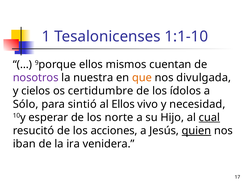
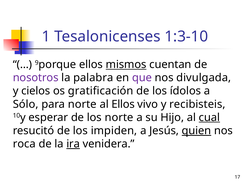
1:1-10: 1:1-10 -> 1:3-10
mismos underline: none -> present
nuestra: nuestra -> palabra
que colour: orange -> purple
certidumbre: certidumbre -> gratificación
para sintió: sintió -> norte
necesidad: necesidad -> recibisteis
acciones: acciones -> impiden
iban: iban -> roca
ira underline: none -> present
